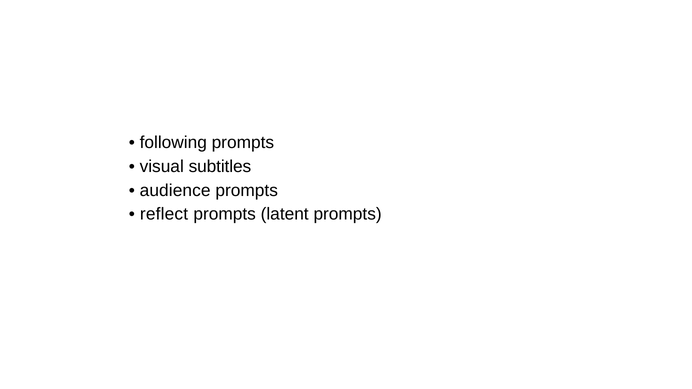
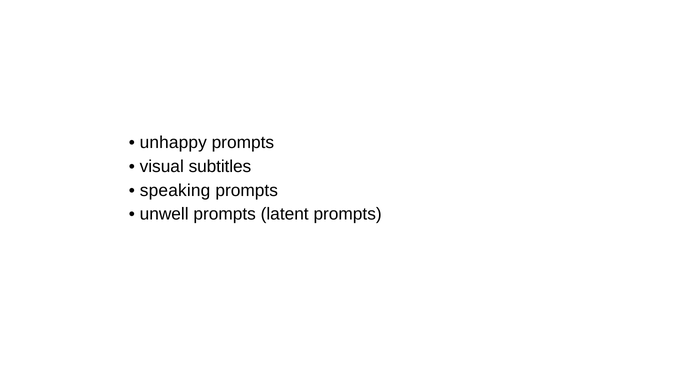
following: following -> unhappy
audience: audience -> speaking
reflect: reflect -> unwell
